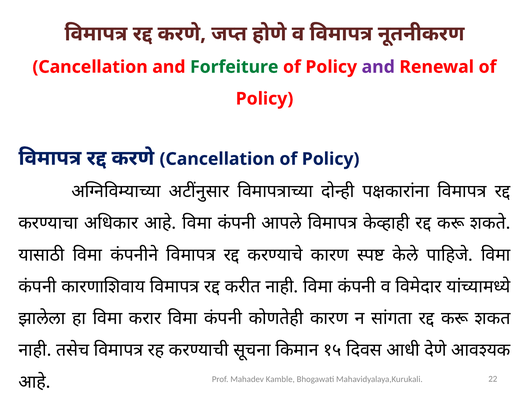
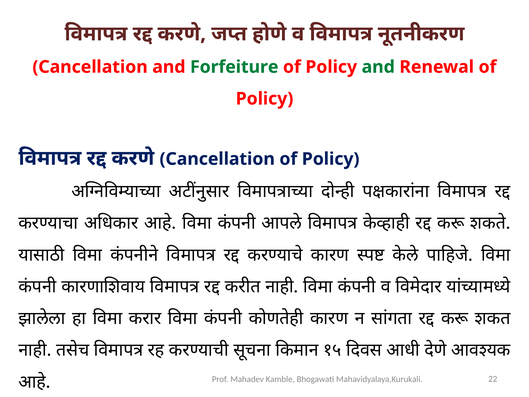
and at (378, 67) colour: purple -> green
